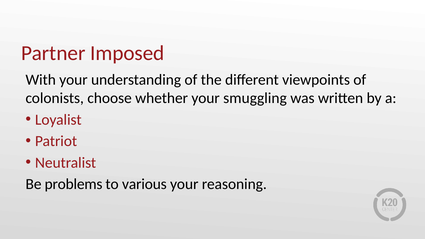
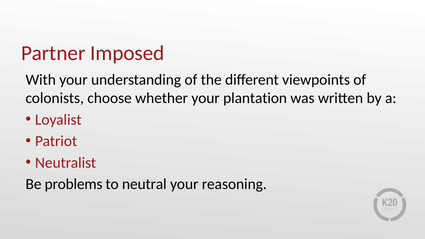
smuggling: smuggling -> plantation
various: various -> neutral
